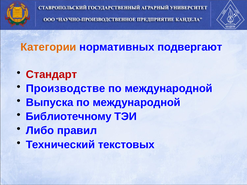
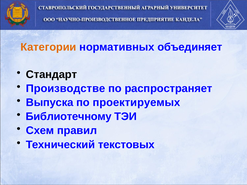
подвергают: подвергают -> объединяет
Стандарт colour: red -> black
международной at (169, 89): международной -> распространяет
международной at (137, 103): международной -> проектируемых
Либо: Либо -> Схем
